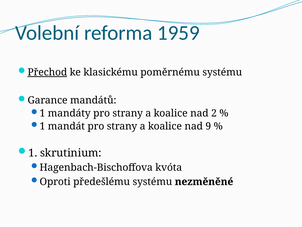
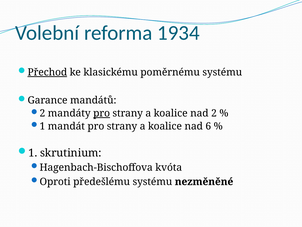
1959: 1959 -> 1934
1 at (42, 113): 1 -> 2
pro at (102, 113) underline: none -> present
9: 9 -> 6
